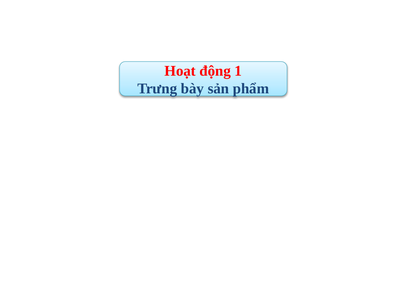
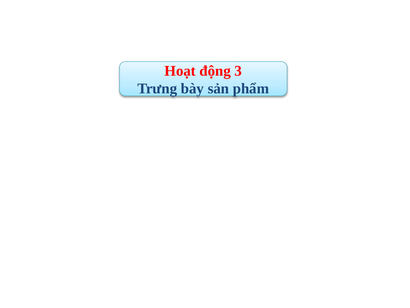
1: 1 -> 3
